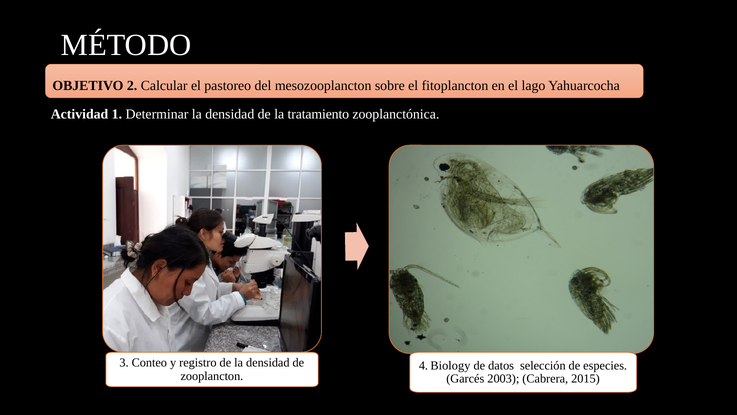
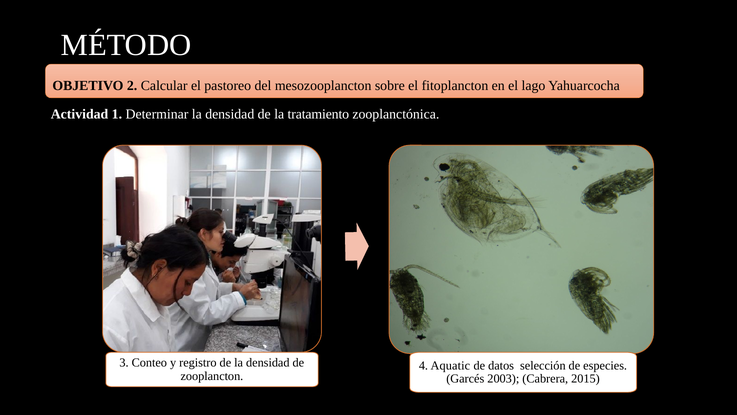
Biology: Biology -> Aquatic
